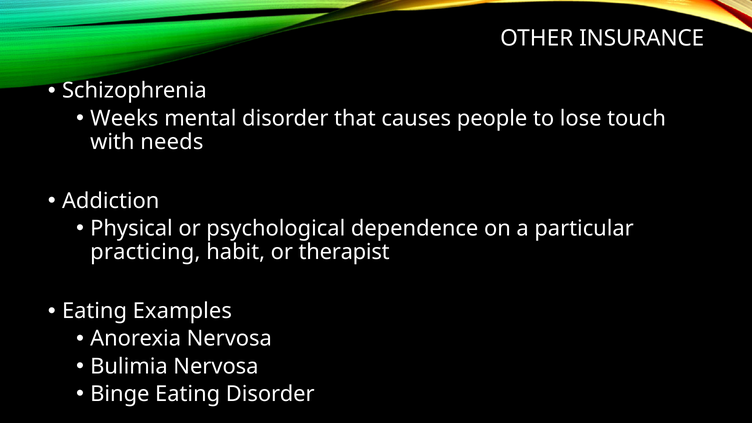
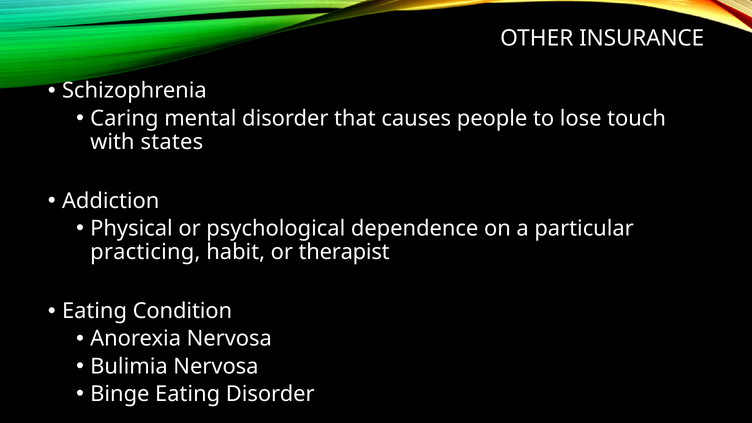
Weeks: Weeks -> Caring
needs: needs -> states
Examples: Examples -> Condition
